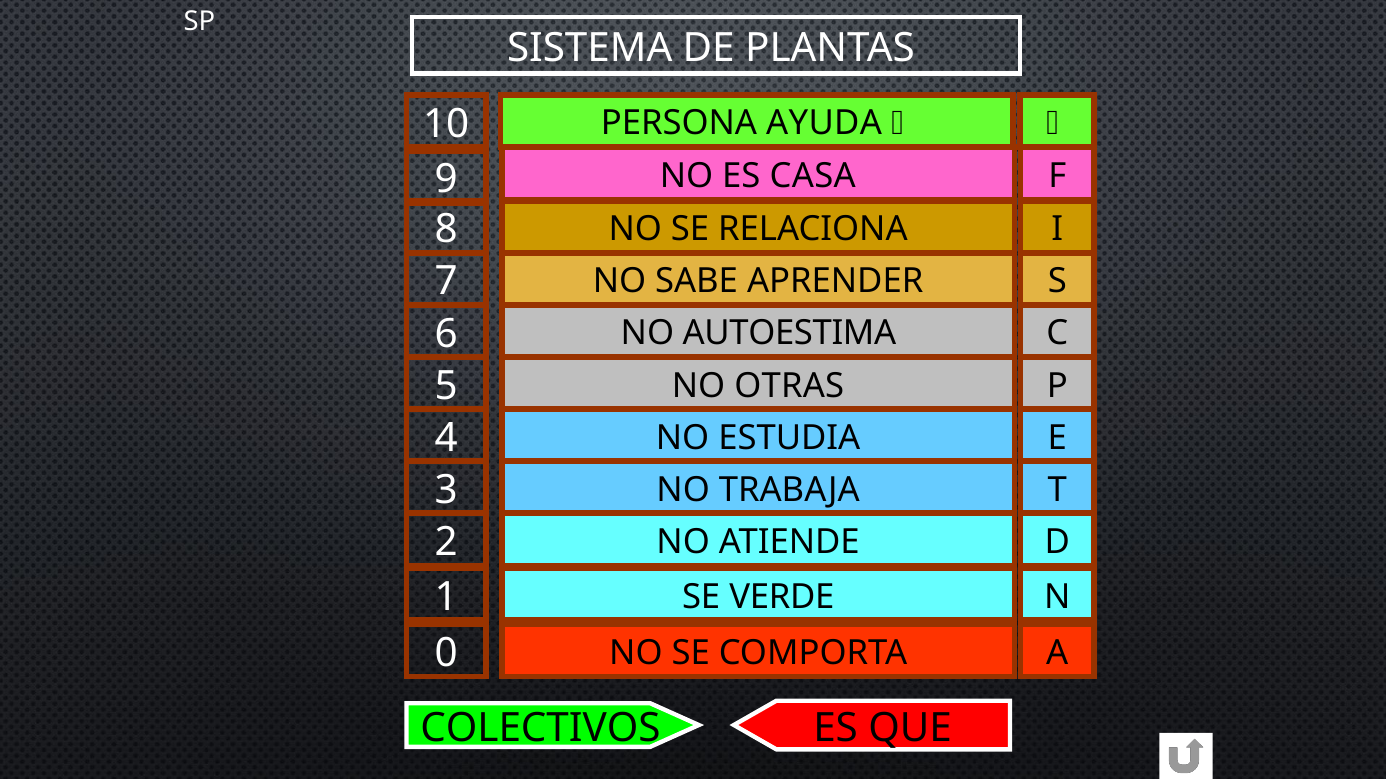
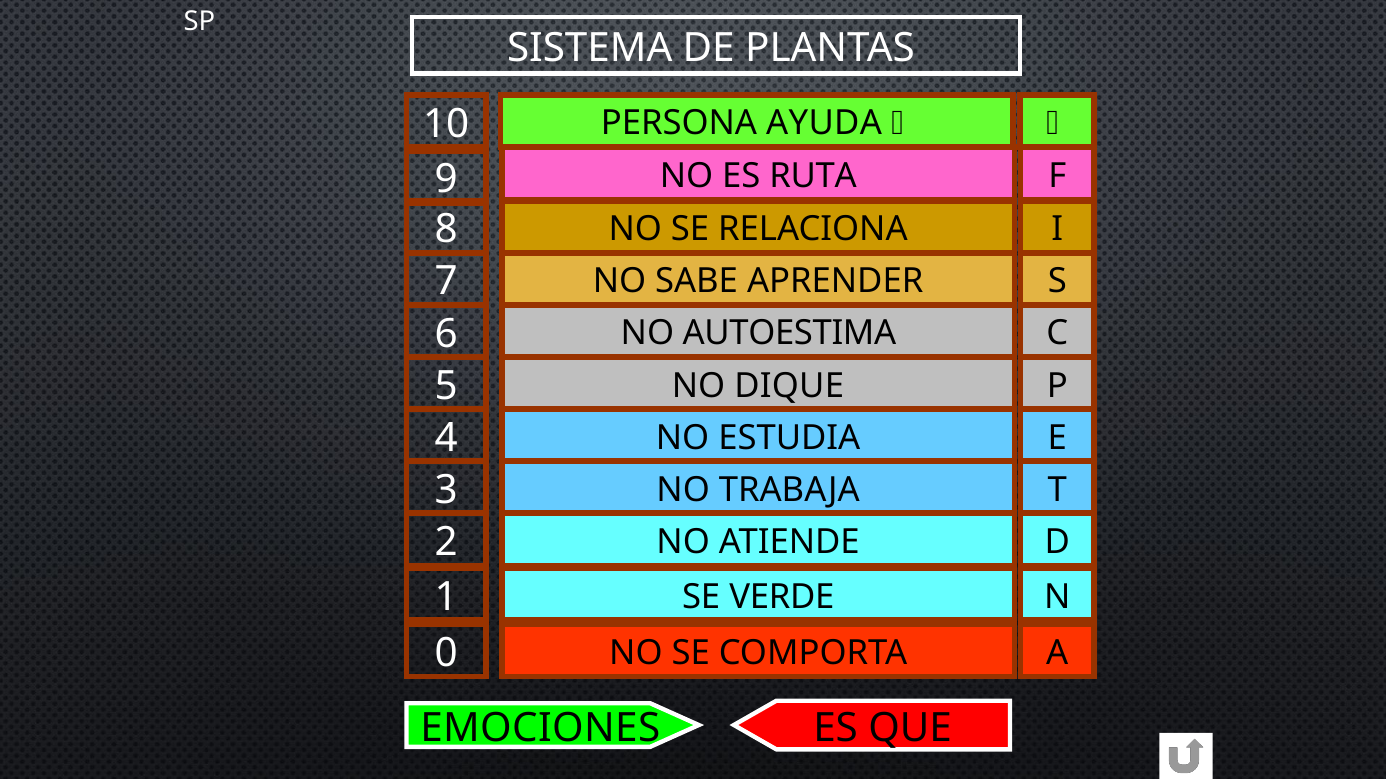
CASA: CASA -> RUTA
OTRAS: OTRAS -> DIQUE
COLECTIVOS: COLECTIVOS -> EMOCIONES
